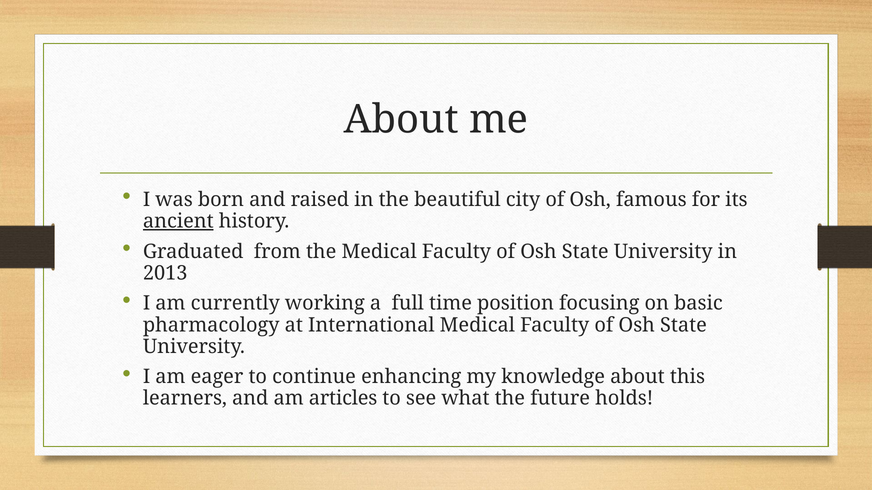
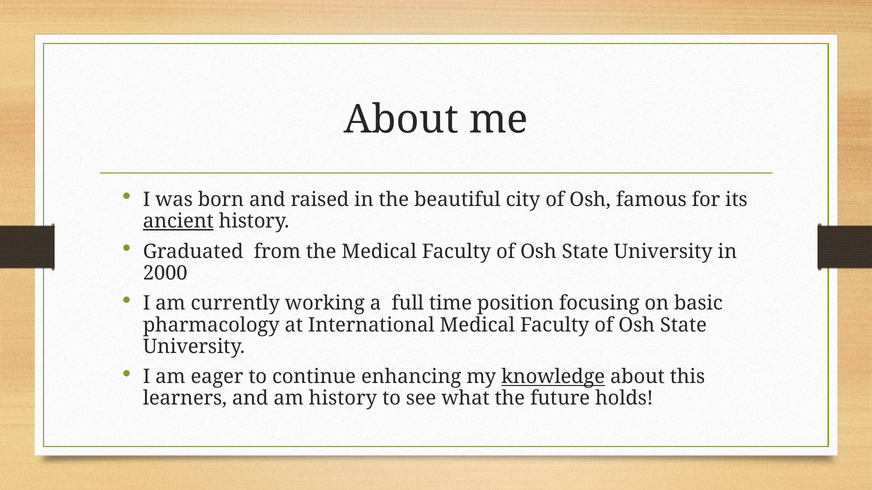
2013: 2013 -> 2000
knowledge underline: none -> present
am articles: articles -> history
